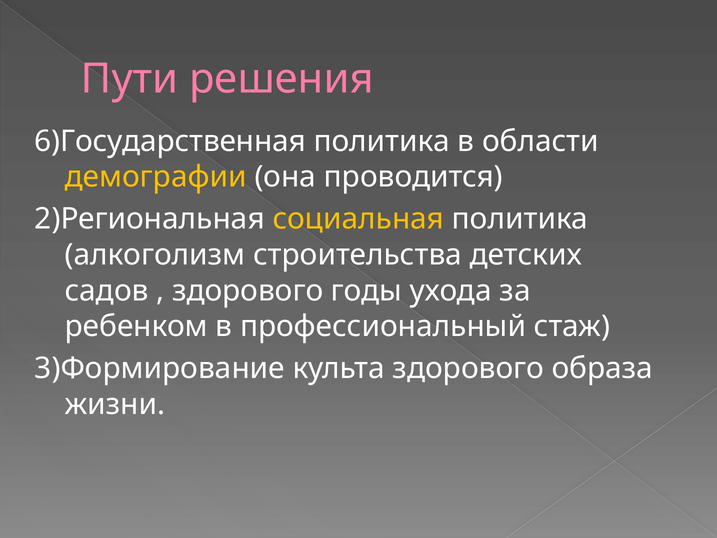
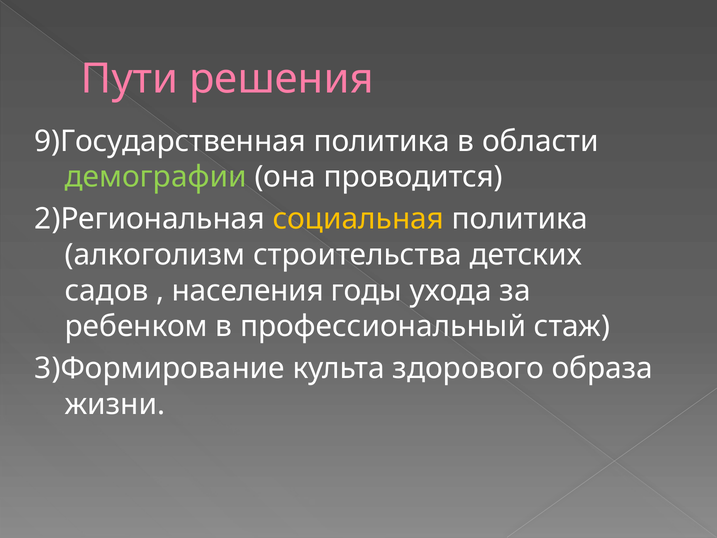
6)Государственная: 6)Государственная -> 9)Государственная
демографии colour: yellow -> light green
здорового at (248, 291): здорового -> населения
